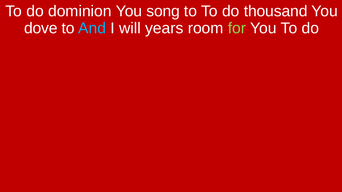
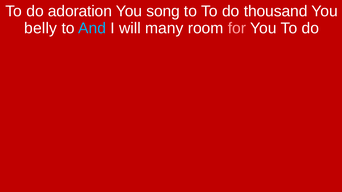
dominion: dominion -> adoration
dove: dove -> belly
years: years -> many
for colour: light green -> pink
